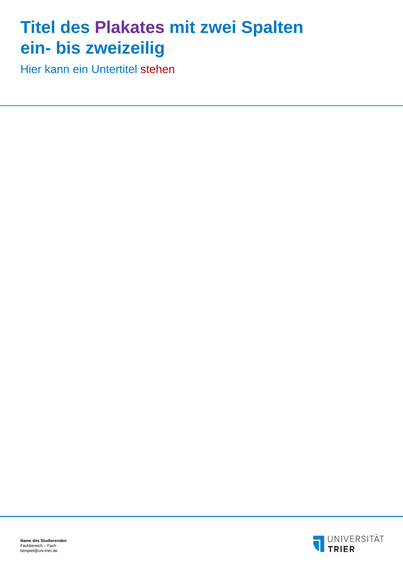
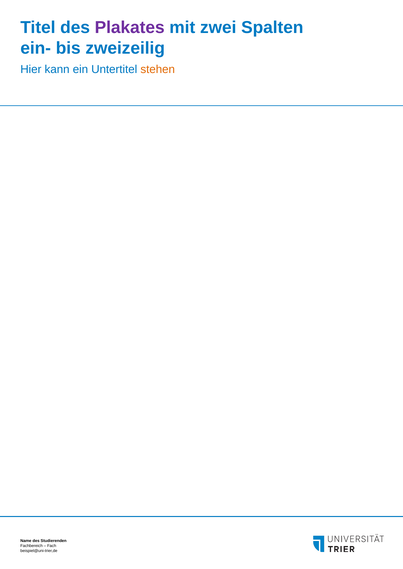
stehen colour: red -> orange
